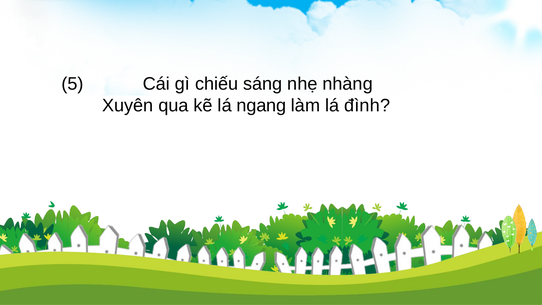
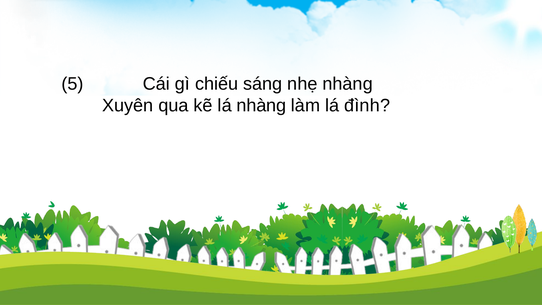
lá ngang: ngang -> nhàng
